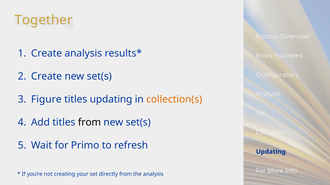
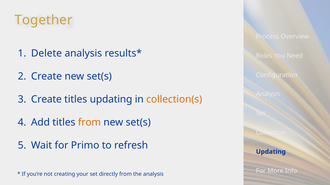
Create at (47, 53): Create -> Delete
Figure at (46, 100): Figure -> Create
from at (89, 123) colour: black -> orange
